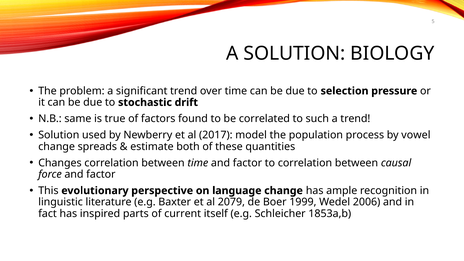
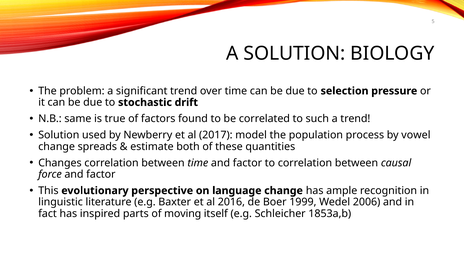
2079: 2079 -> 2016
current: current -> moving
